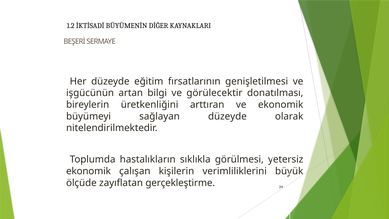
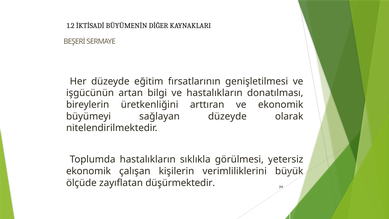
ve görülecektir: görülecektir -> hastalıkların
gerçekleştirme: gerçekleştirme -> düşürmektedir
